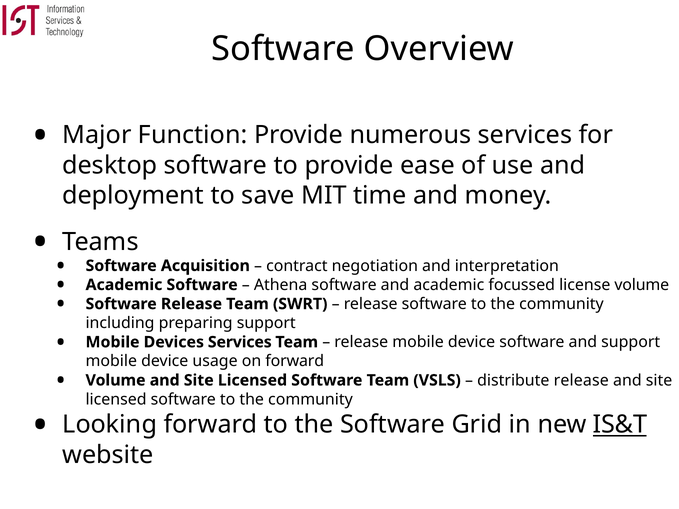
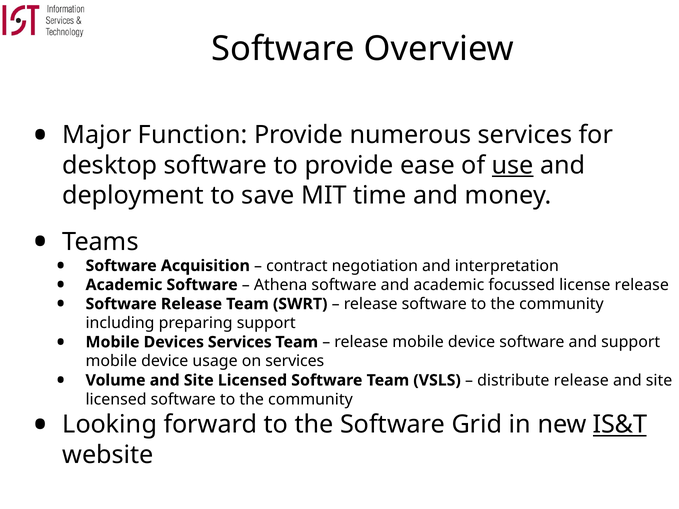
use underline: none -> present
license volume: volume -> release
on forward: forward -> services
